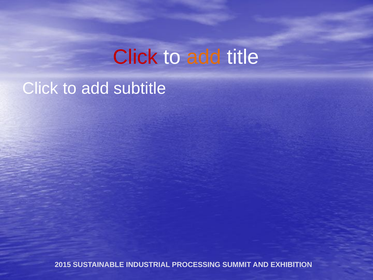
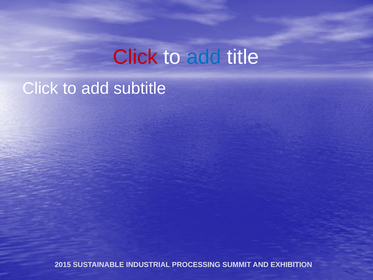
add at (204, 57) colour: orange -> blue
